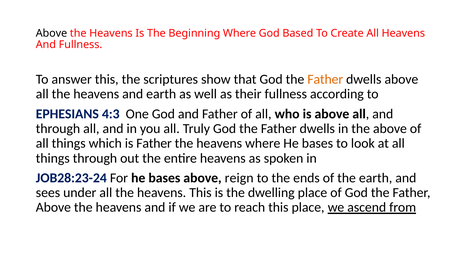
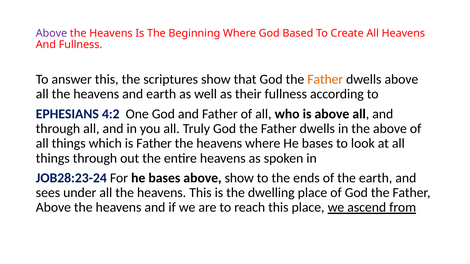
Above at (51, 33) colour: black -> purple
4:3: 4:3 -> 4:2
above reign: reign -> show
